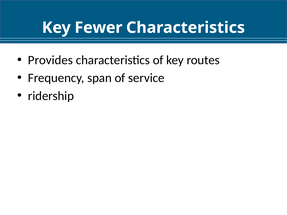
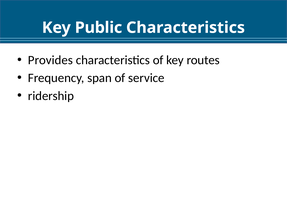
Fewer: Fewer -> Public
